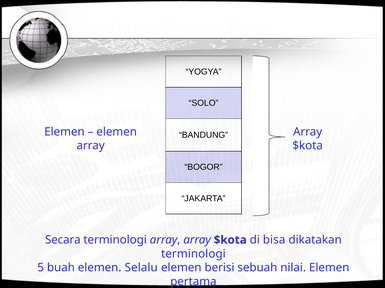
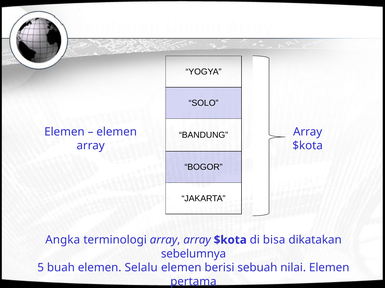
Secara: Secara -> Angka
terminologi at (193, 254): terminologi -> sebelumnya
